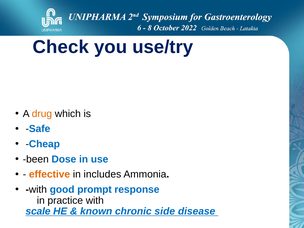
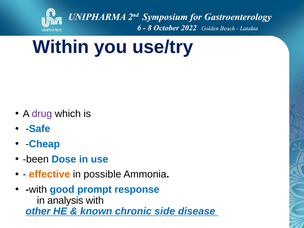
Check: Check -> Within
drug colour: orange -> purple
includes: includes -> possible
practice: practice -> analysis
scale: scale -> other
